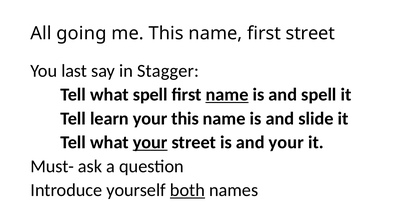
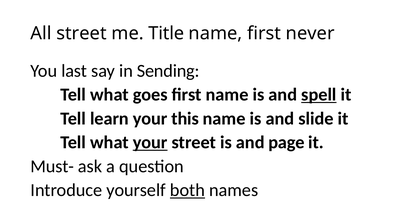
All going: going -> street
me This: This -> Title
first street: street -> never
Stagger: Stagger -> Sending
what spell: spell -> goes
name at (227, 95) underline: present -> none
spell at (319, 95) underline: none -> present
and your: your -> page
